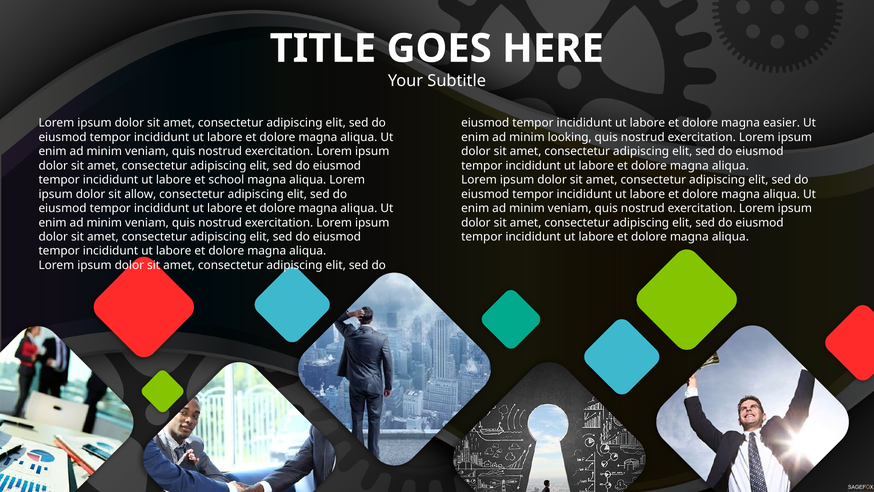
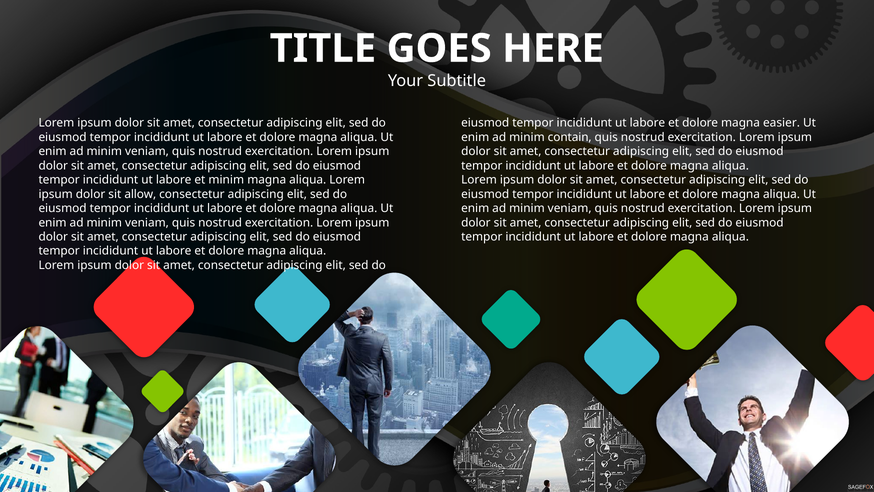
looking: looking -> contain
et school: school -> minim
